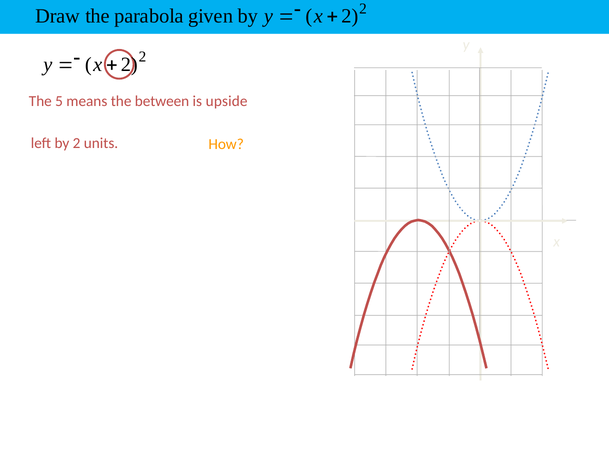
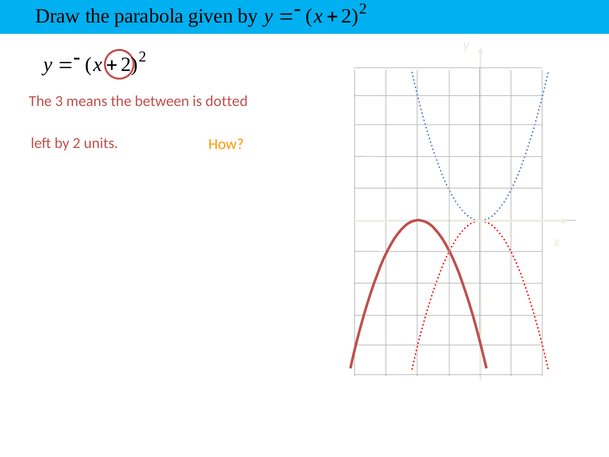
5: 5 -> 3
upside: upside -> dotted
